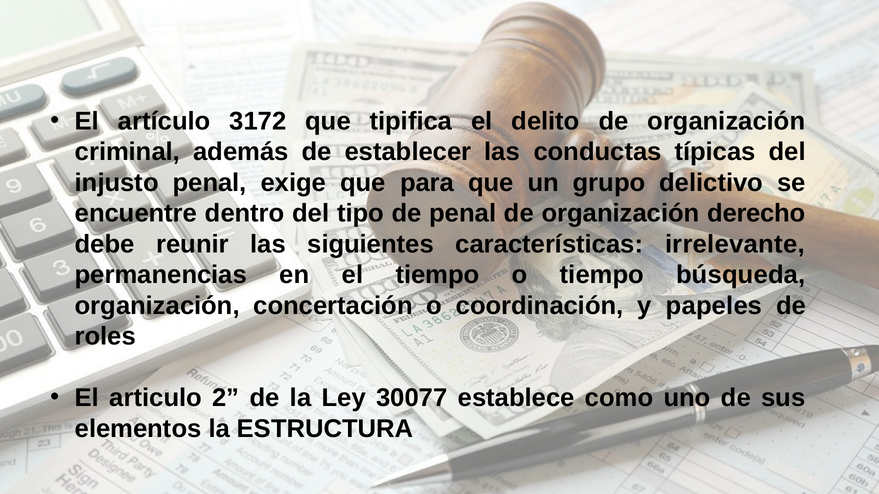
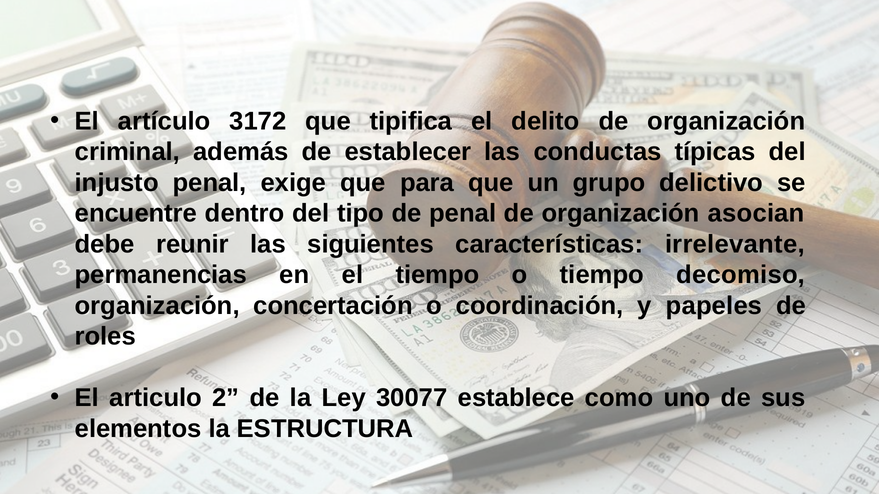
derecho: derecho -> asocian
búsqueda: búsqueda -> decomiso
